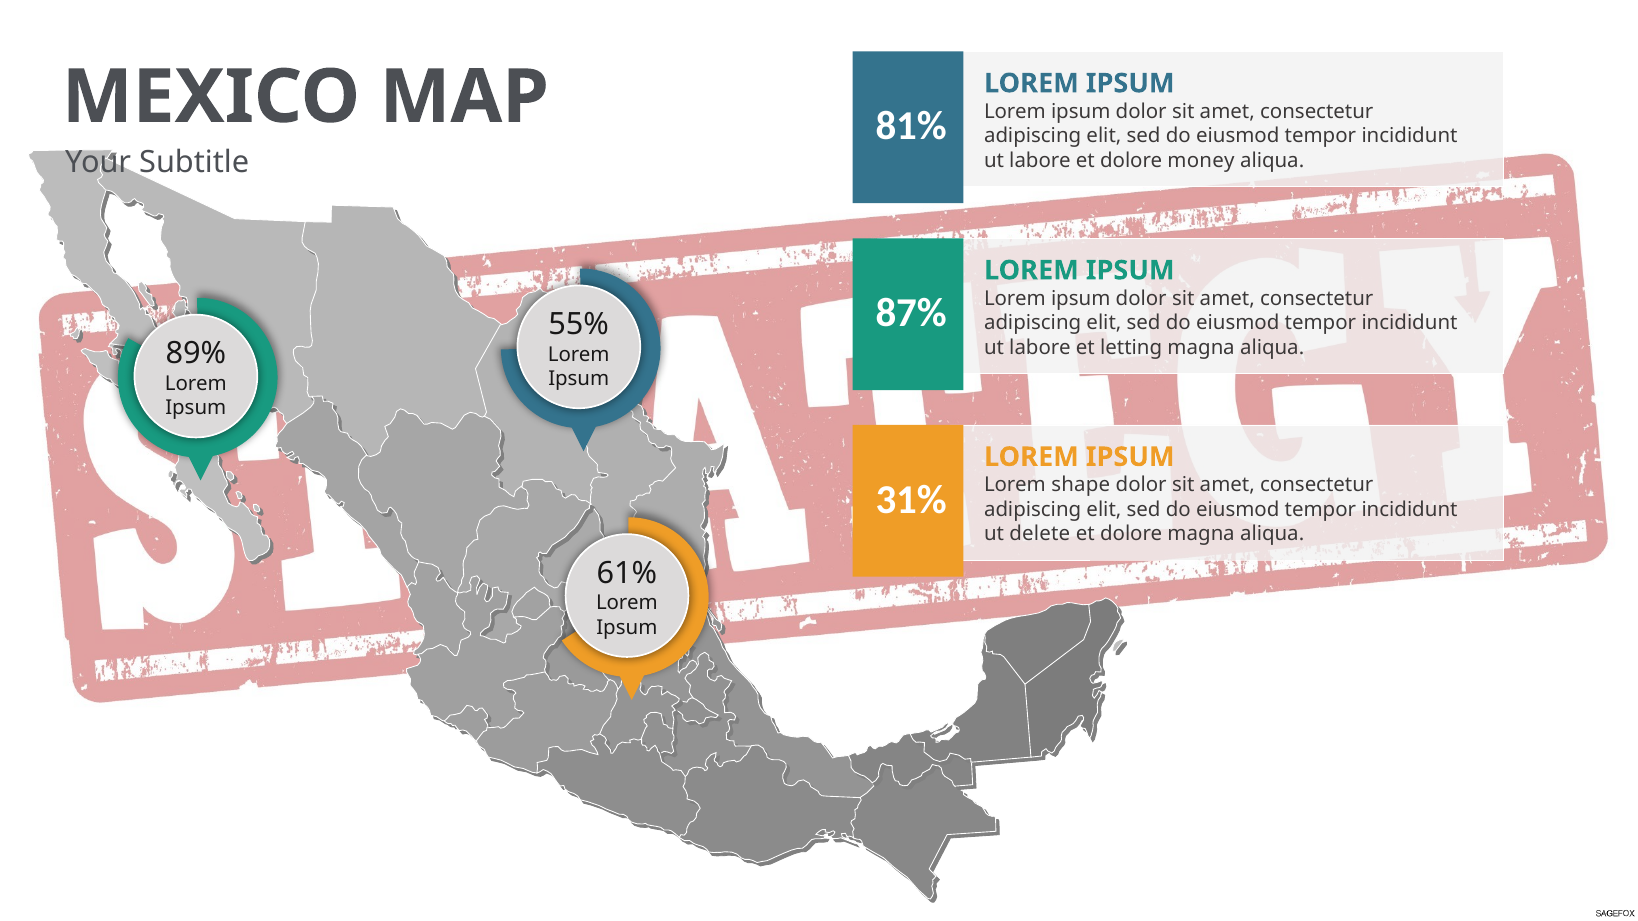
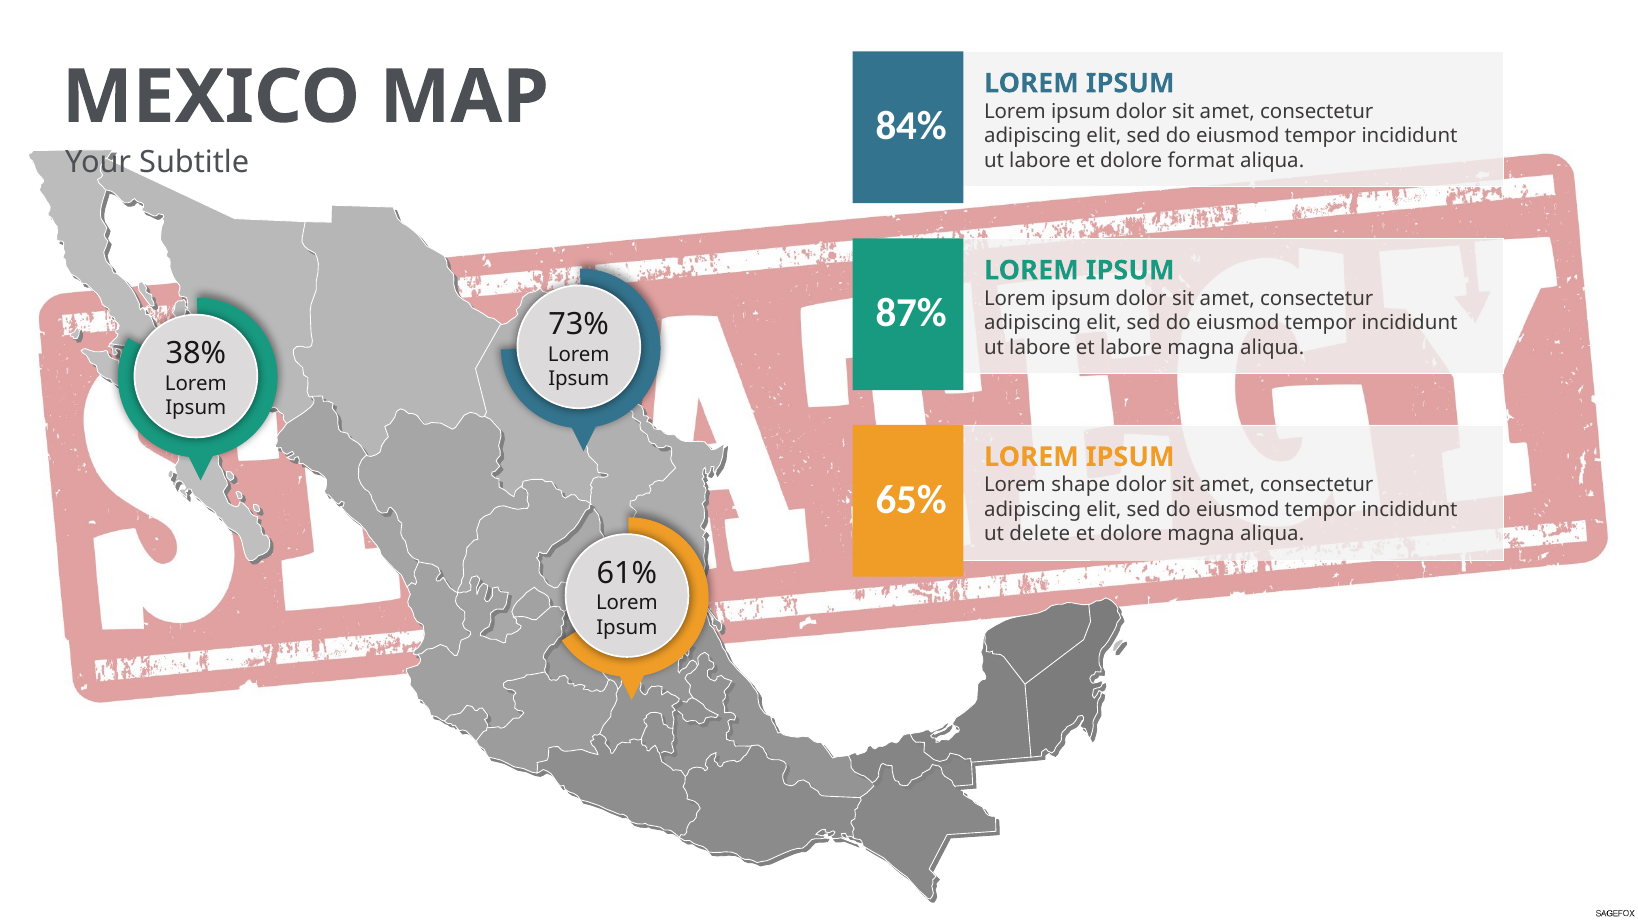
81%: 81% -> 84%
money: money -> format
55%: 55% -> 73%
et letting: letting -> labore
89%: 89% -> 38%
31%: 31% -> 65%
